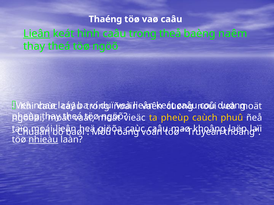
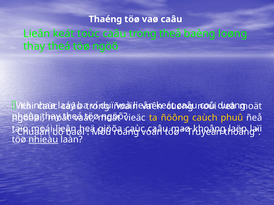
Lieân at (37, 34) underline: present -> none
hình: hình -> toùc
naêm: naêm -> loøng
ta pheùp: pheùp -> ñöông
